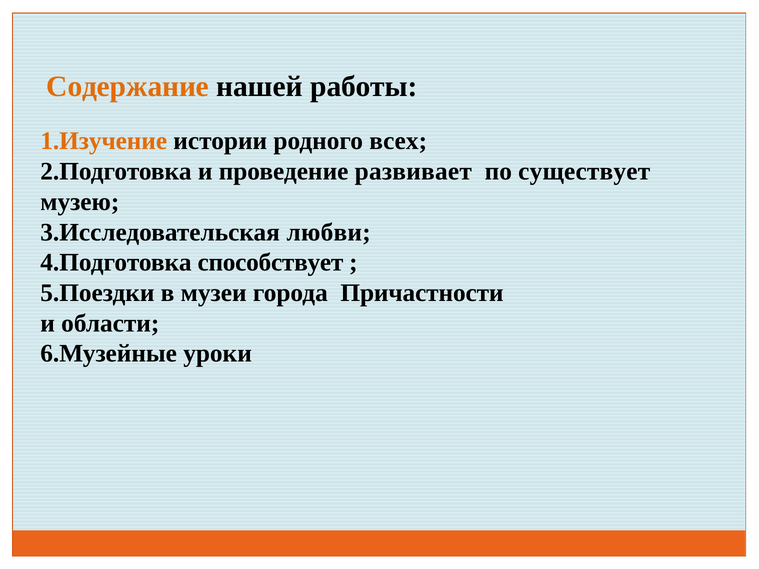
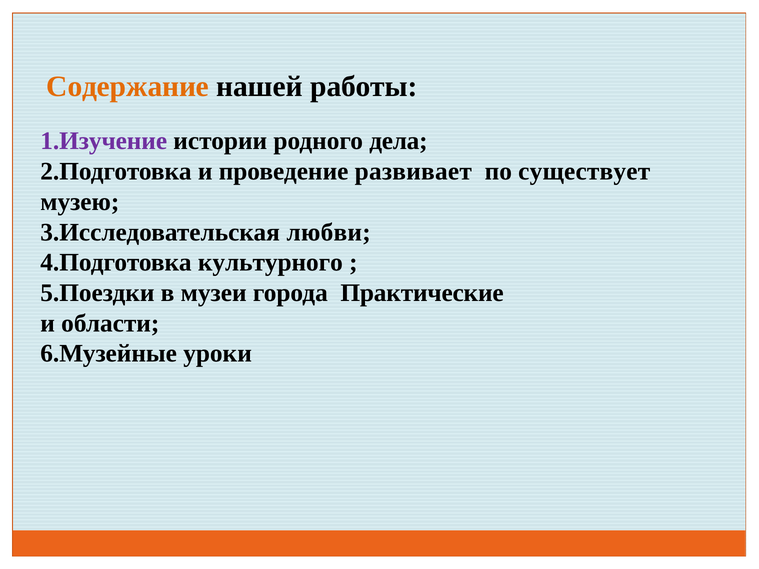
1.Изучение colour: orange -> purple
всех: всех -> дела
способствует: способствует -> культурного
Причастности: Причастности -> Практические
